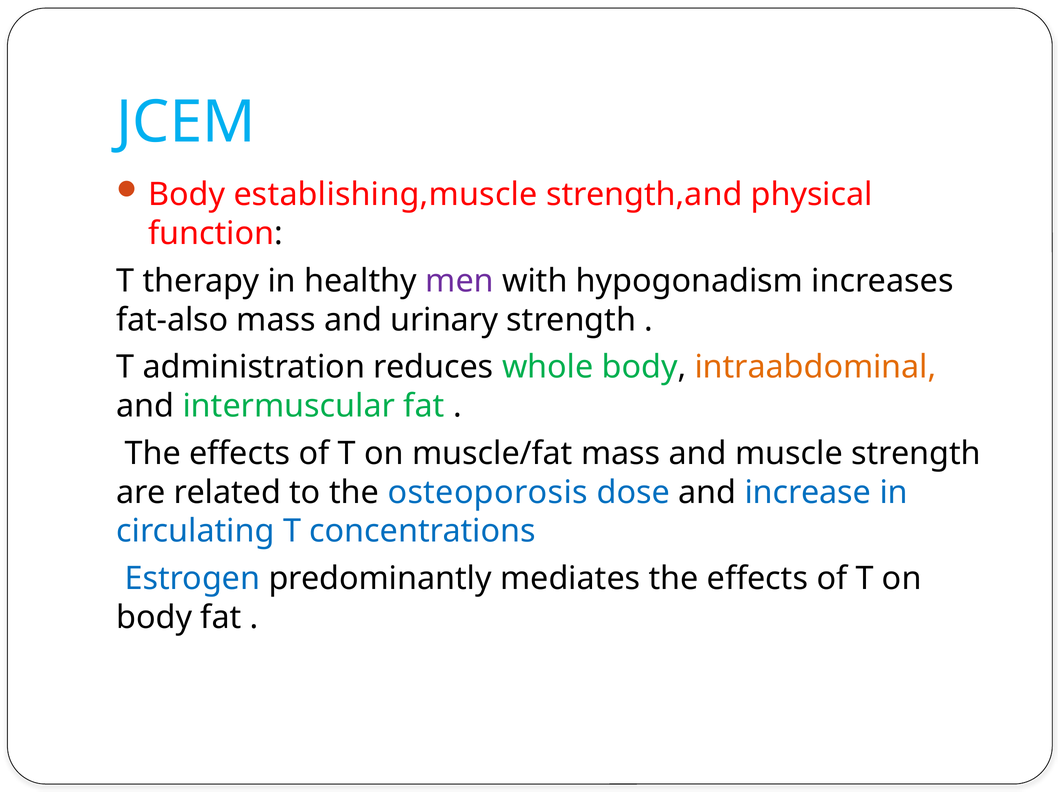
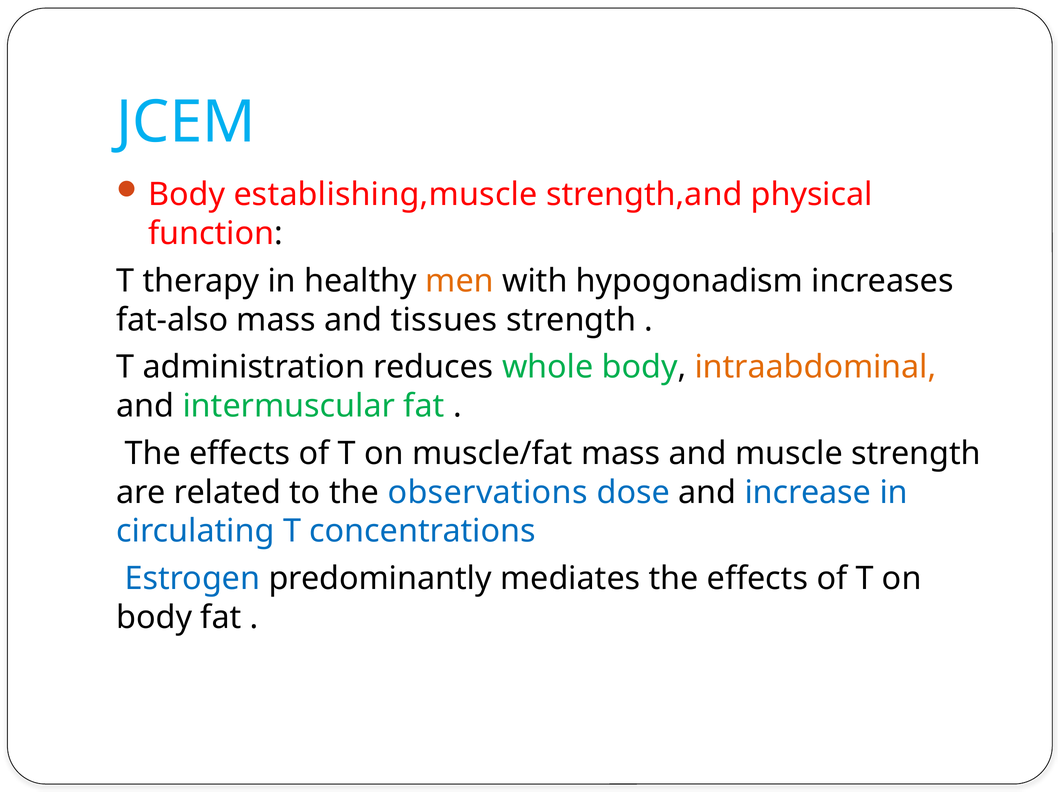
men colour: purple -> orange
urinary: urinary -> tissues
osteoporosis: osteoporosis -> observations
